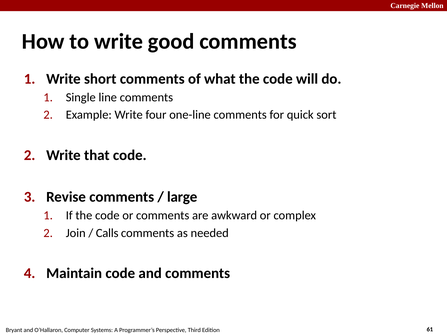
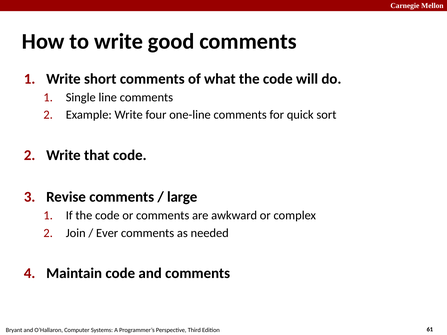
Calls: Calls -> Ever
